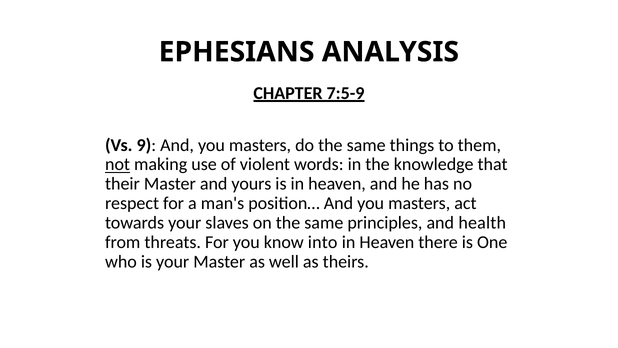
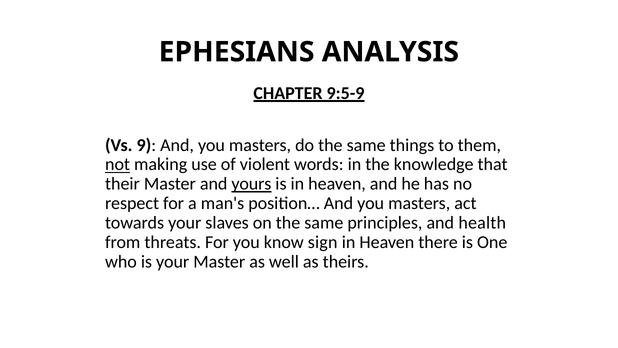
7:5-9: 7:5-9 -> 9:5-9
yours underline: none -> present
into: into -> sign
